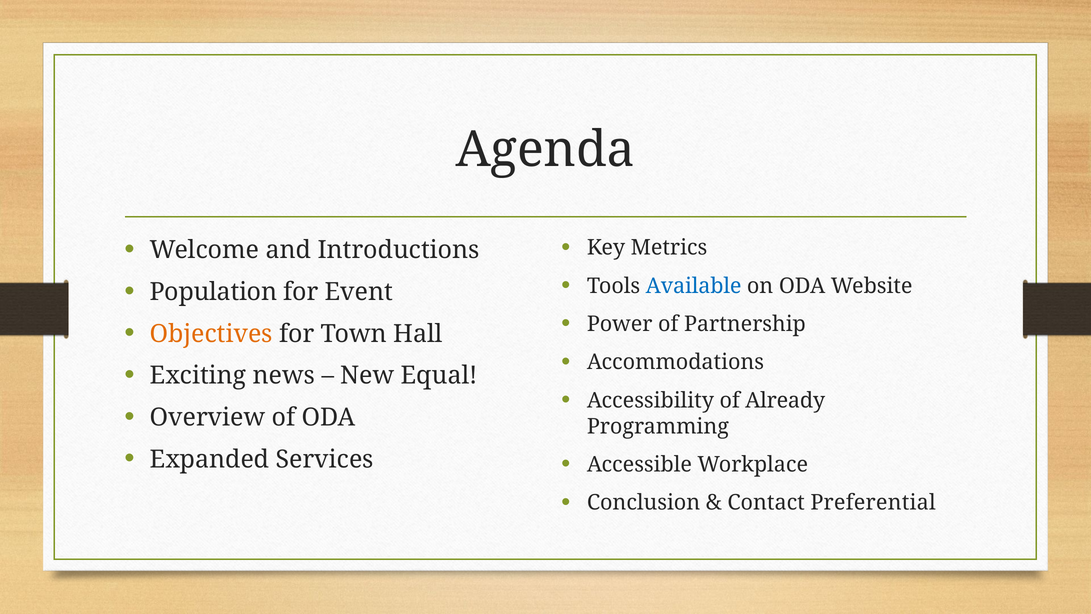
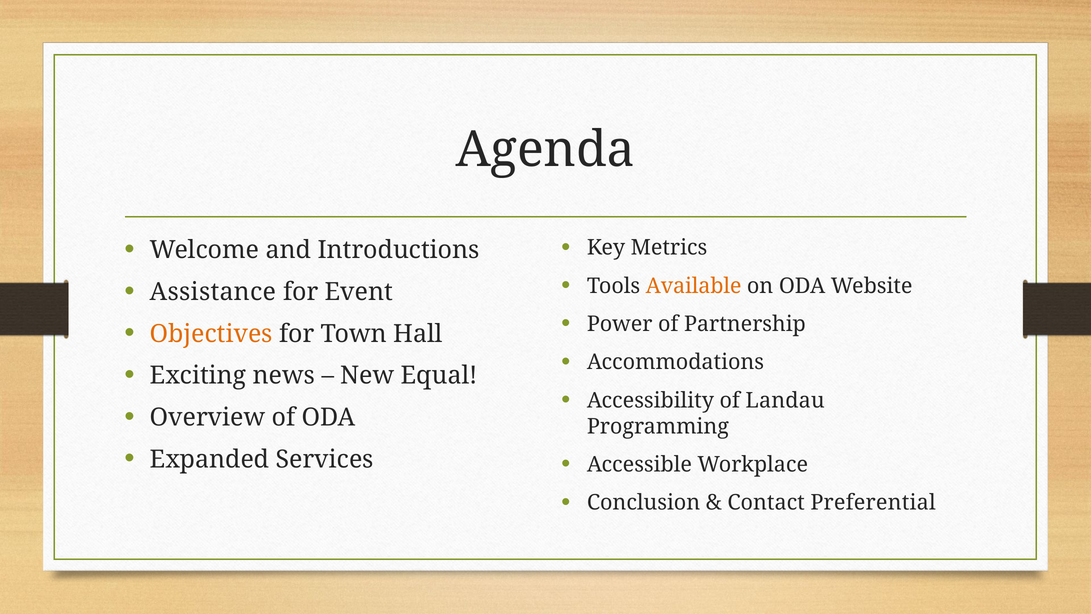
Available colour: blue -> orange
Population: Population -> Assistance
Already: Already -> Landau
